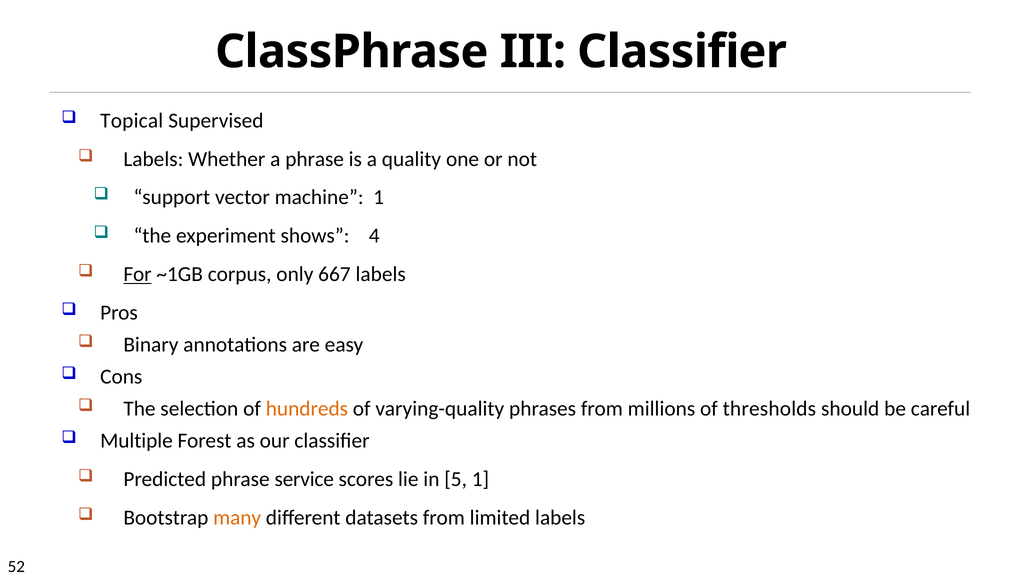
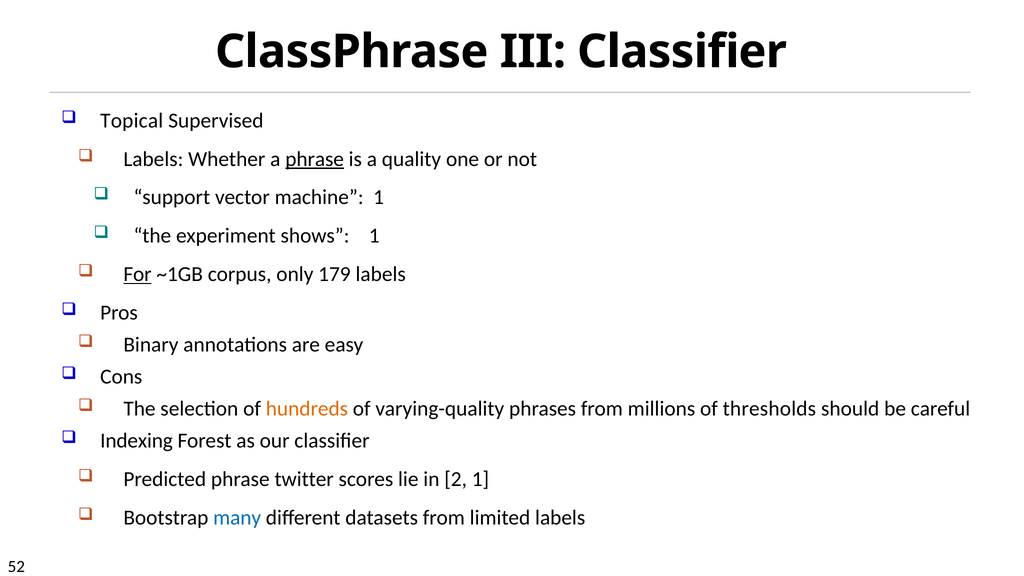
phrase at (315, 159) underline: none -> present
shows 4: 4 -> 1
667: 667 -> 179
Multiple: Multiple -> Indexing
service: service -> twitter
5: 5 -> 2
many colour: orange -> blue
